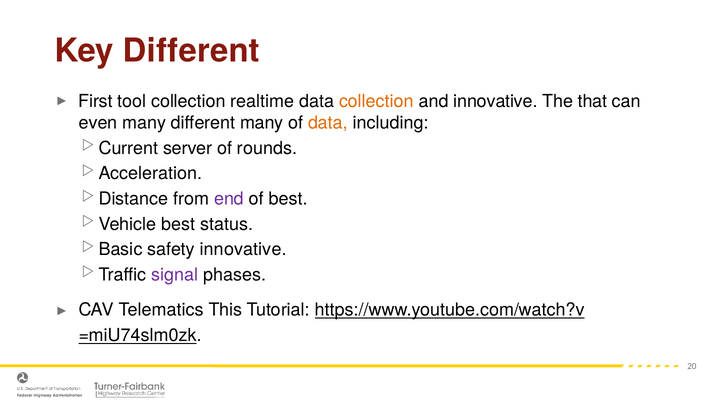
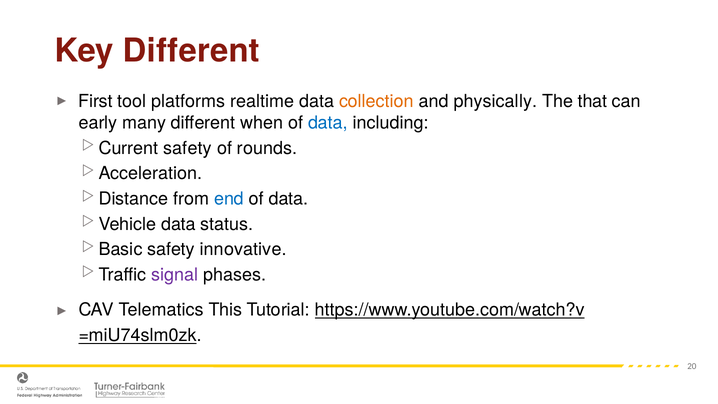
tool collection: collection -> platforms
and innovative: innovative -> physically
even: even -> early
different many: many -> when
data at (328, 123) colour: orange -> blue
server at (188, 148): server -> safety
end colour: purple -> blue
best at (288, 199): best -> data
best at (178, 224): best -> data
